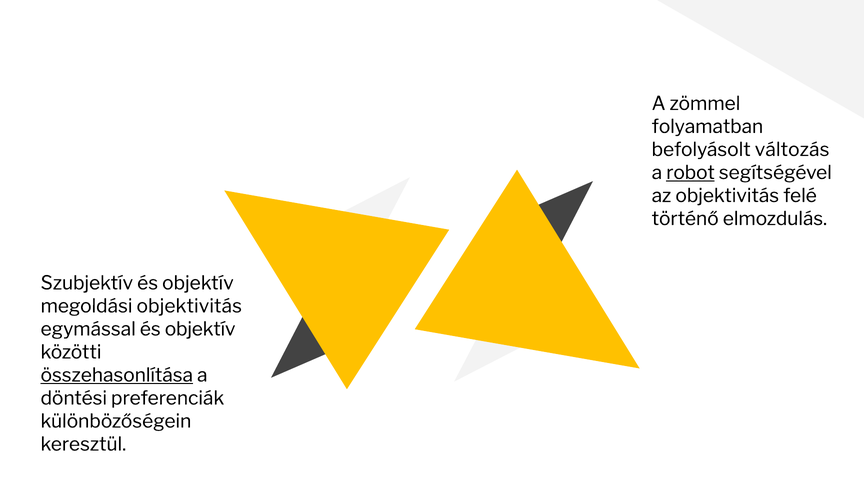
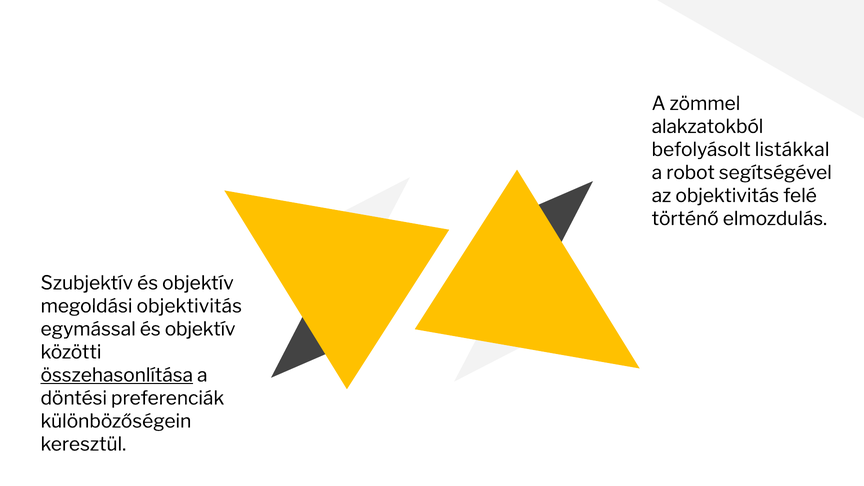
folyamatban: folyamatban -> alakzatokból
változás: változás -> listákkal
robot underline: present -> none
